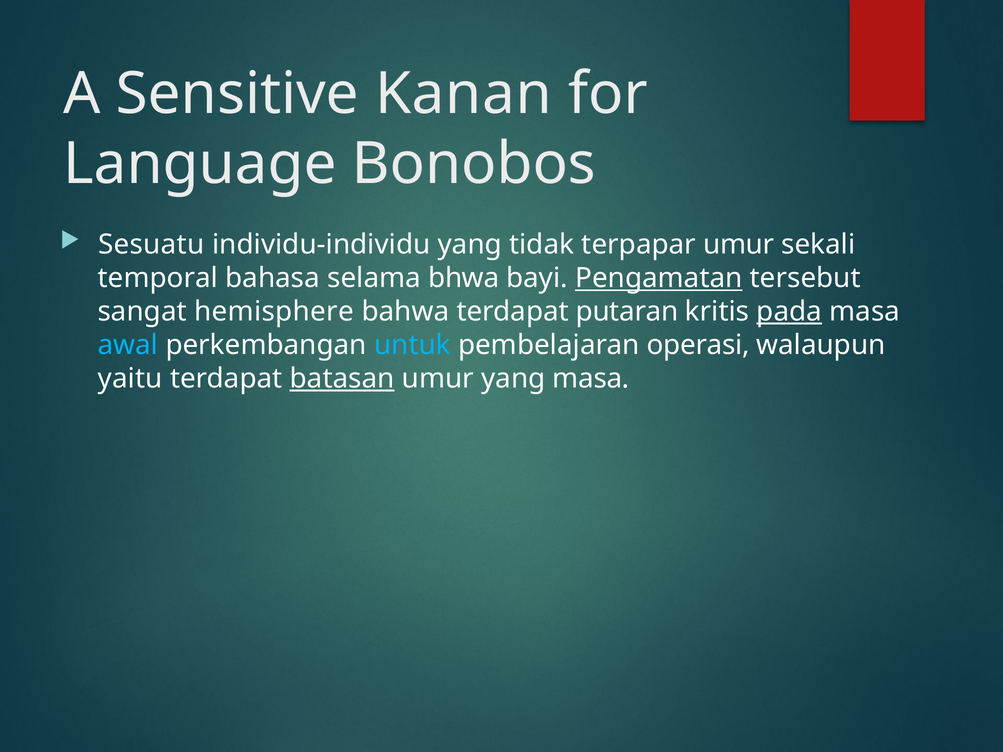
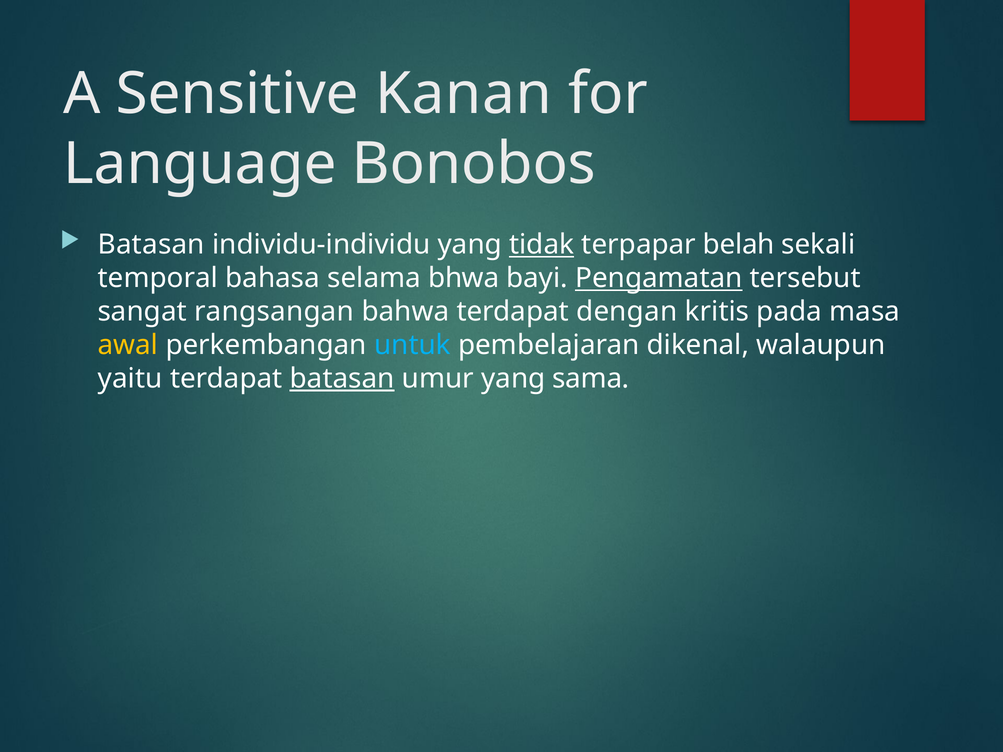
Sesuatu at (151, 245): Sesuatu -> Batasan
tidak underline: none -> present
terpapar umur: umur -> belah
hemisphere: hemisphere -> rangsangan
putaran: putaran -> dengan
pada underline: present -> none
awal colour: light blue -> yellow
operasi: operasi -> dikenal
yang masa: masa -> sama
